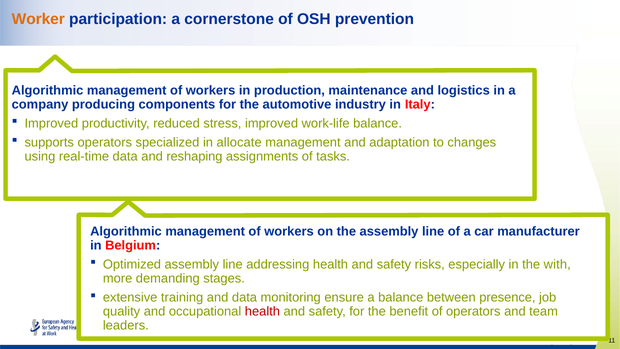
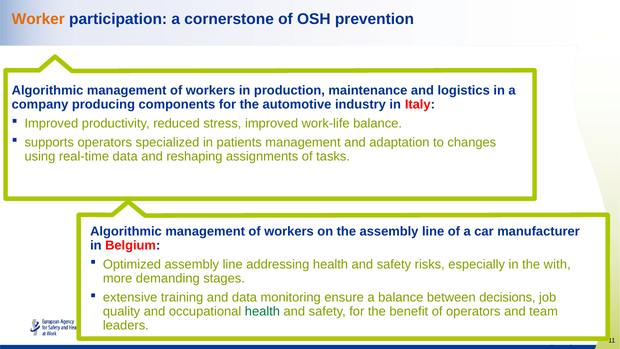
allocate: allocate -> patients
presence: presence -> decisions
health at (262, 311) colour: red -> green
